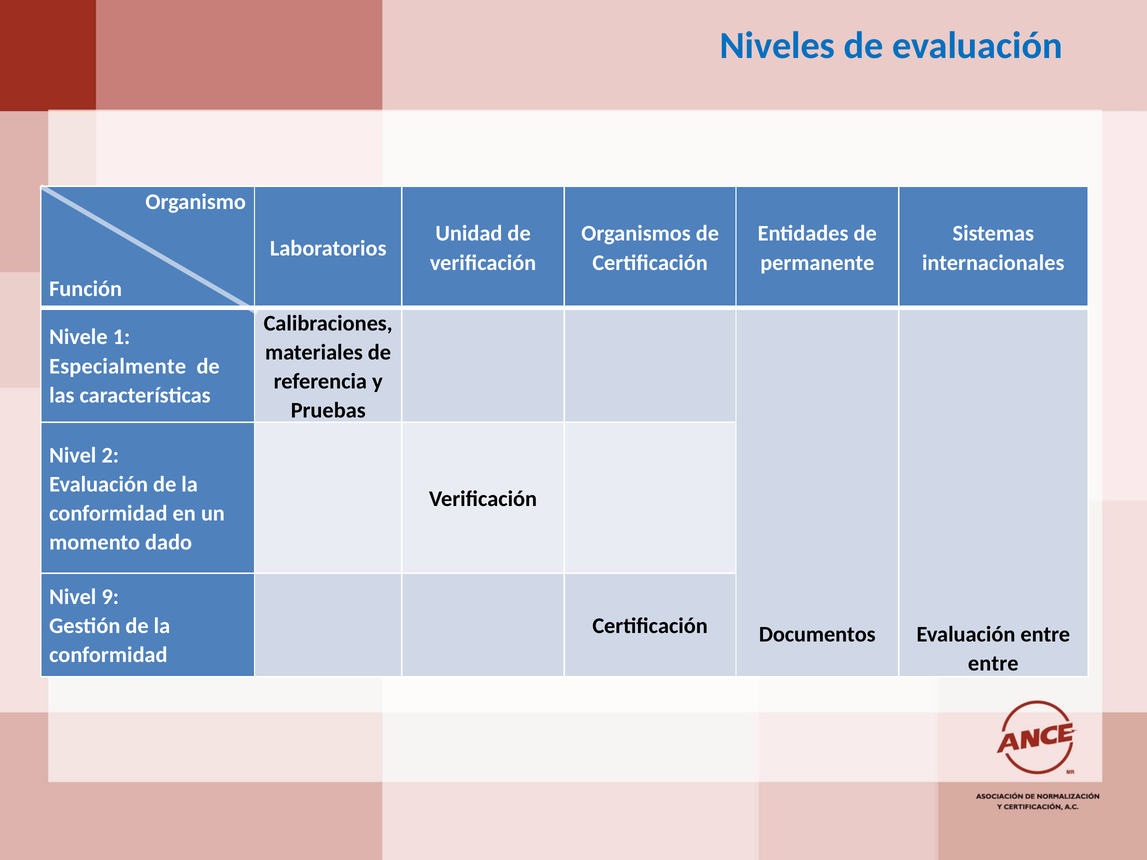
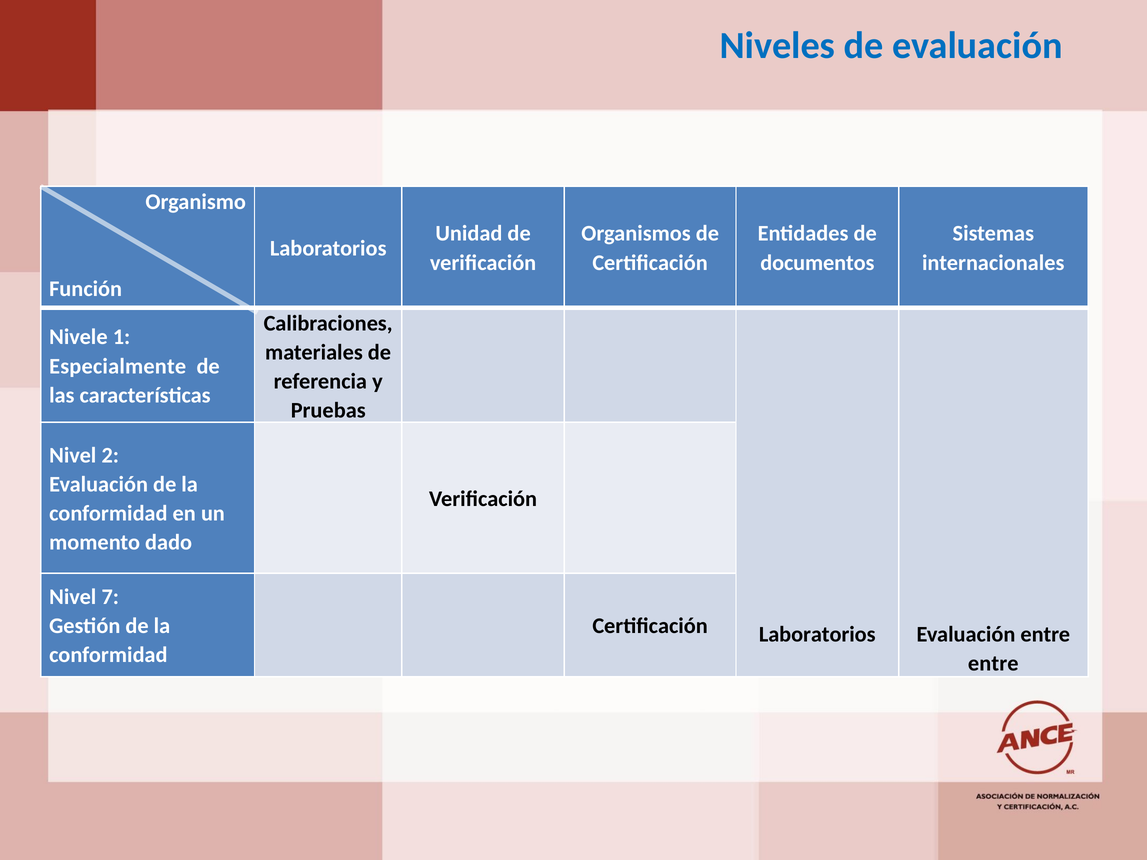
permanente: permanente -> documentos
9: 9 -> 7
Documentos at (817, 634): Documentos -> Laboratorios
